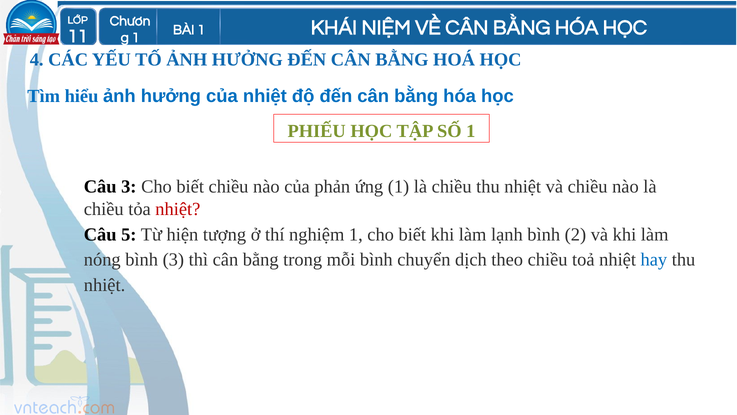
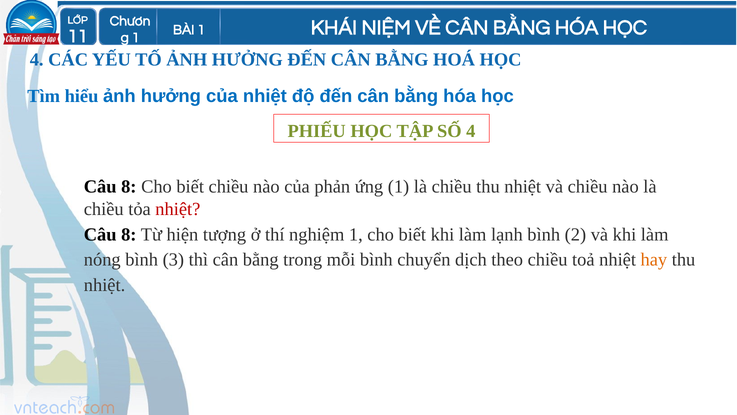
SỐ 1: 1 -> 4
3 at (129, 187): 3 -> 8
5 at (129, 234): 5 -> 8
hay colour: blue -> orange
